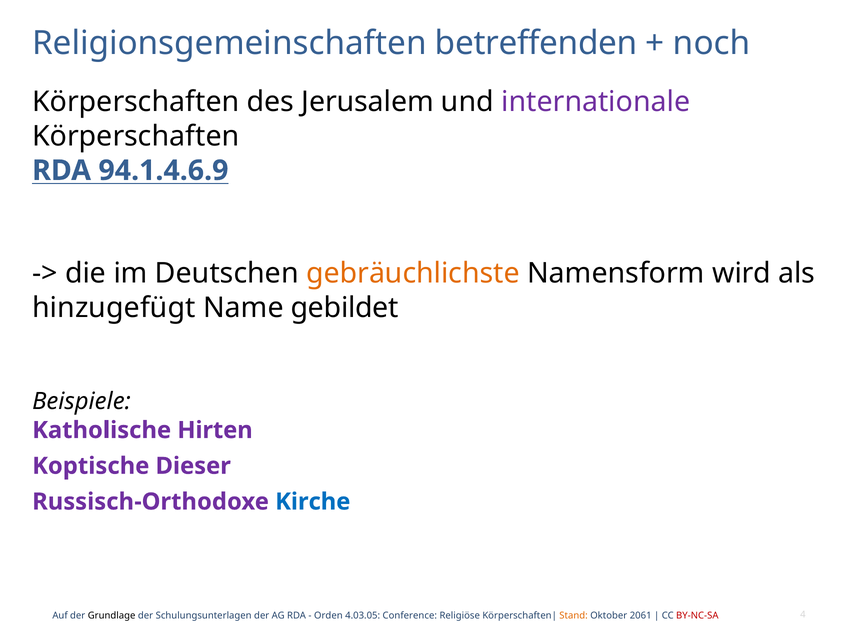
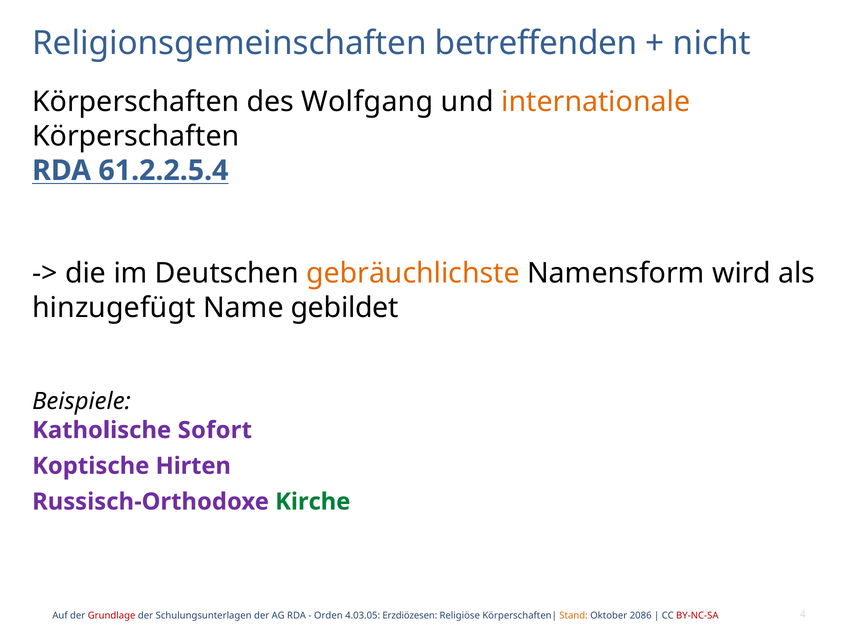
noch: noch -> nicht
Jerusalem: Jerusalem -> Wolfgang
internationale colour: purple -> orange
94.1.4.6.9: 94.1.4.6.9 -> 61.2.2.5.4
Hirten: Hirten -> Sofort
Dieser: Dieser -> Hirten
Kirche colour: blue -> green
Grundlage colour: black -> red
Conference: Conference -> Erzdiözesen
2061: 2061 -> 2086
